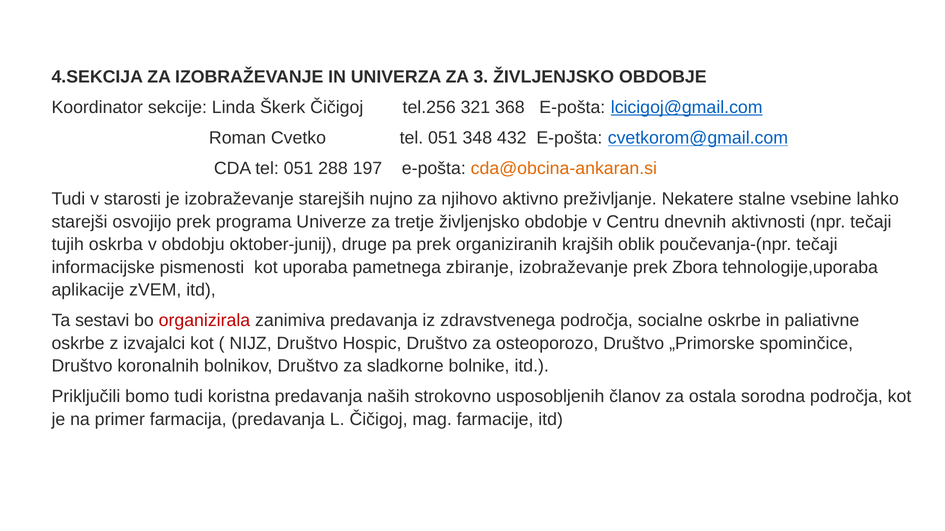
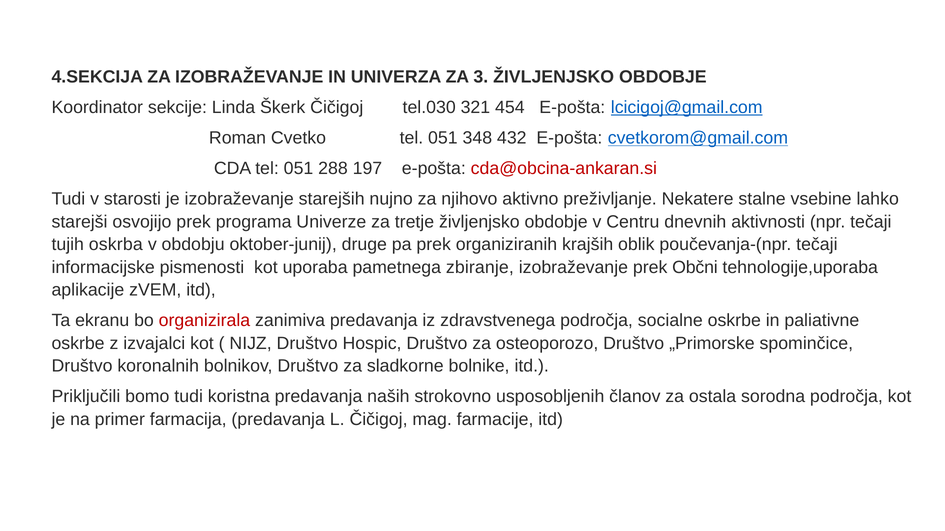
tel.256: tel.256 -> tel.030
368: 368 -> 454
cda@obcina-ankaran.si colour: orange -> red
Zbora: Zbora -> Občni
sestavi: sestavi -> ekranu
